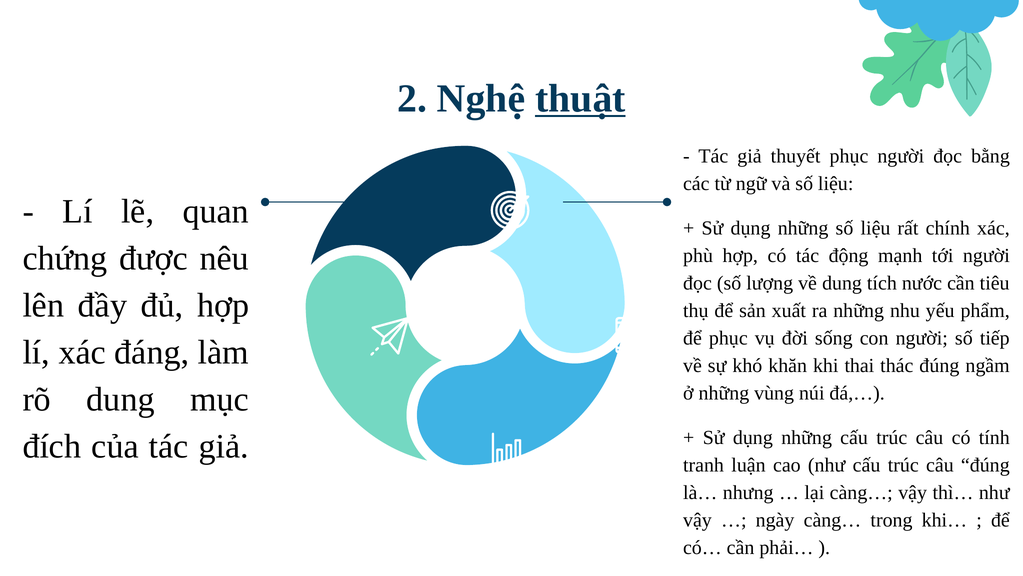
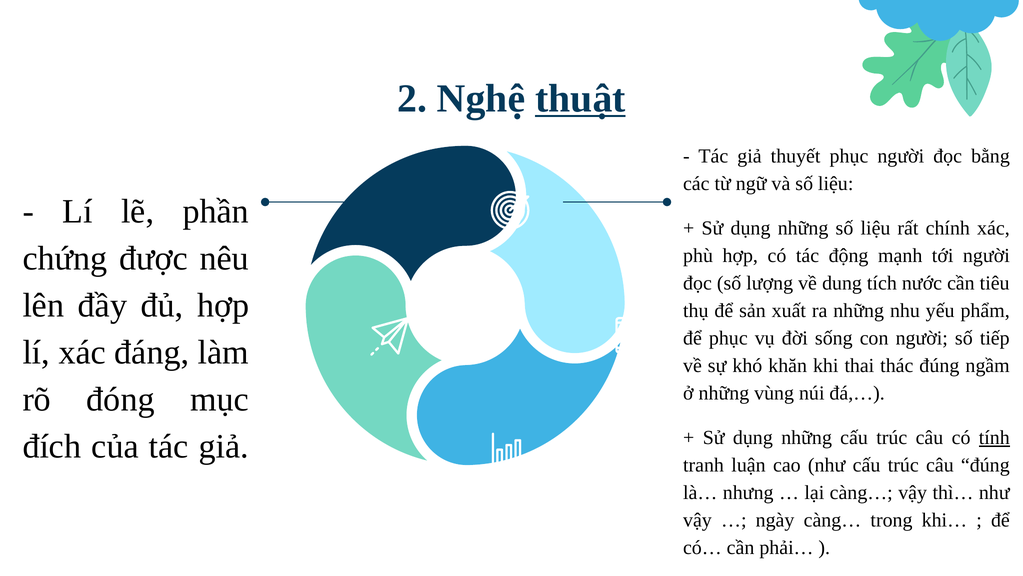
quan: quan -> phần
rõ dung: dung -> đóng
tính underline: none -> present
